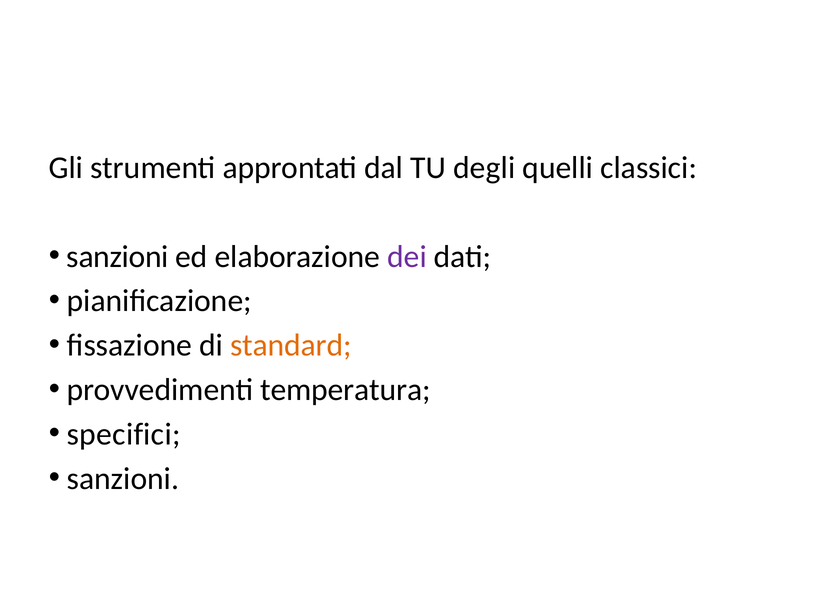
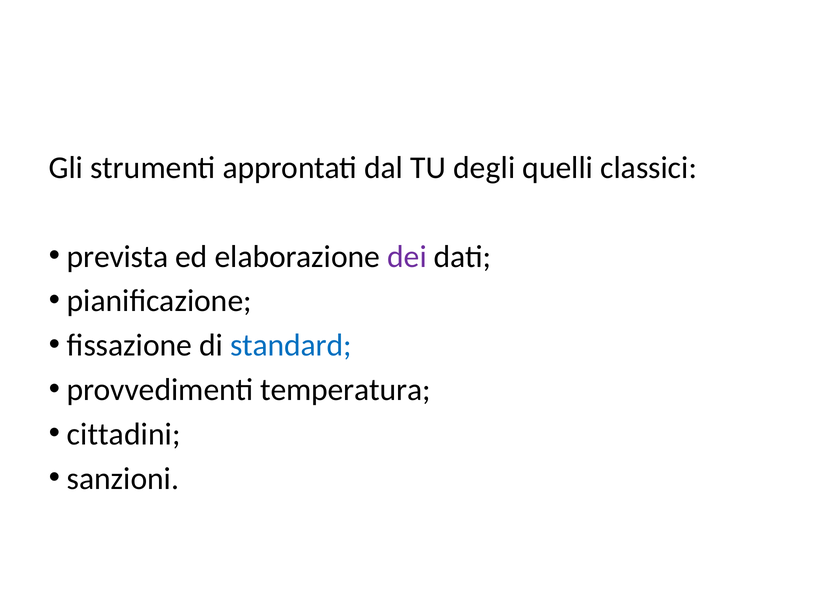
sanzioni at (118, 256): sanzioni -> prevista
standard colour: orange -> blue
specifici: specifici -> cittadini
